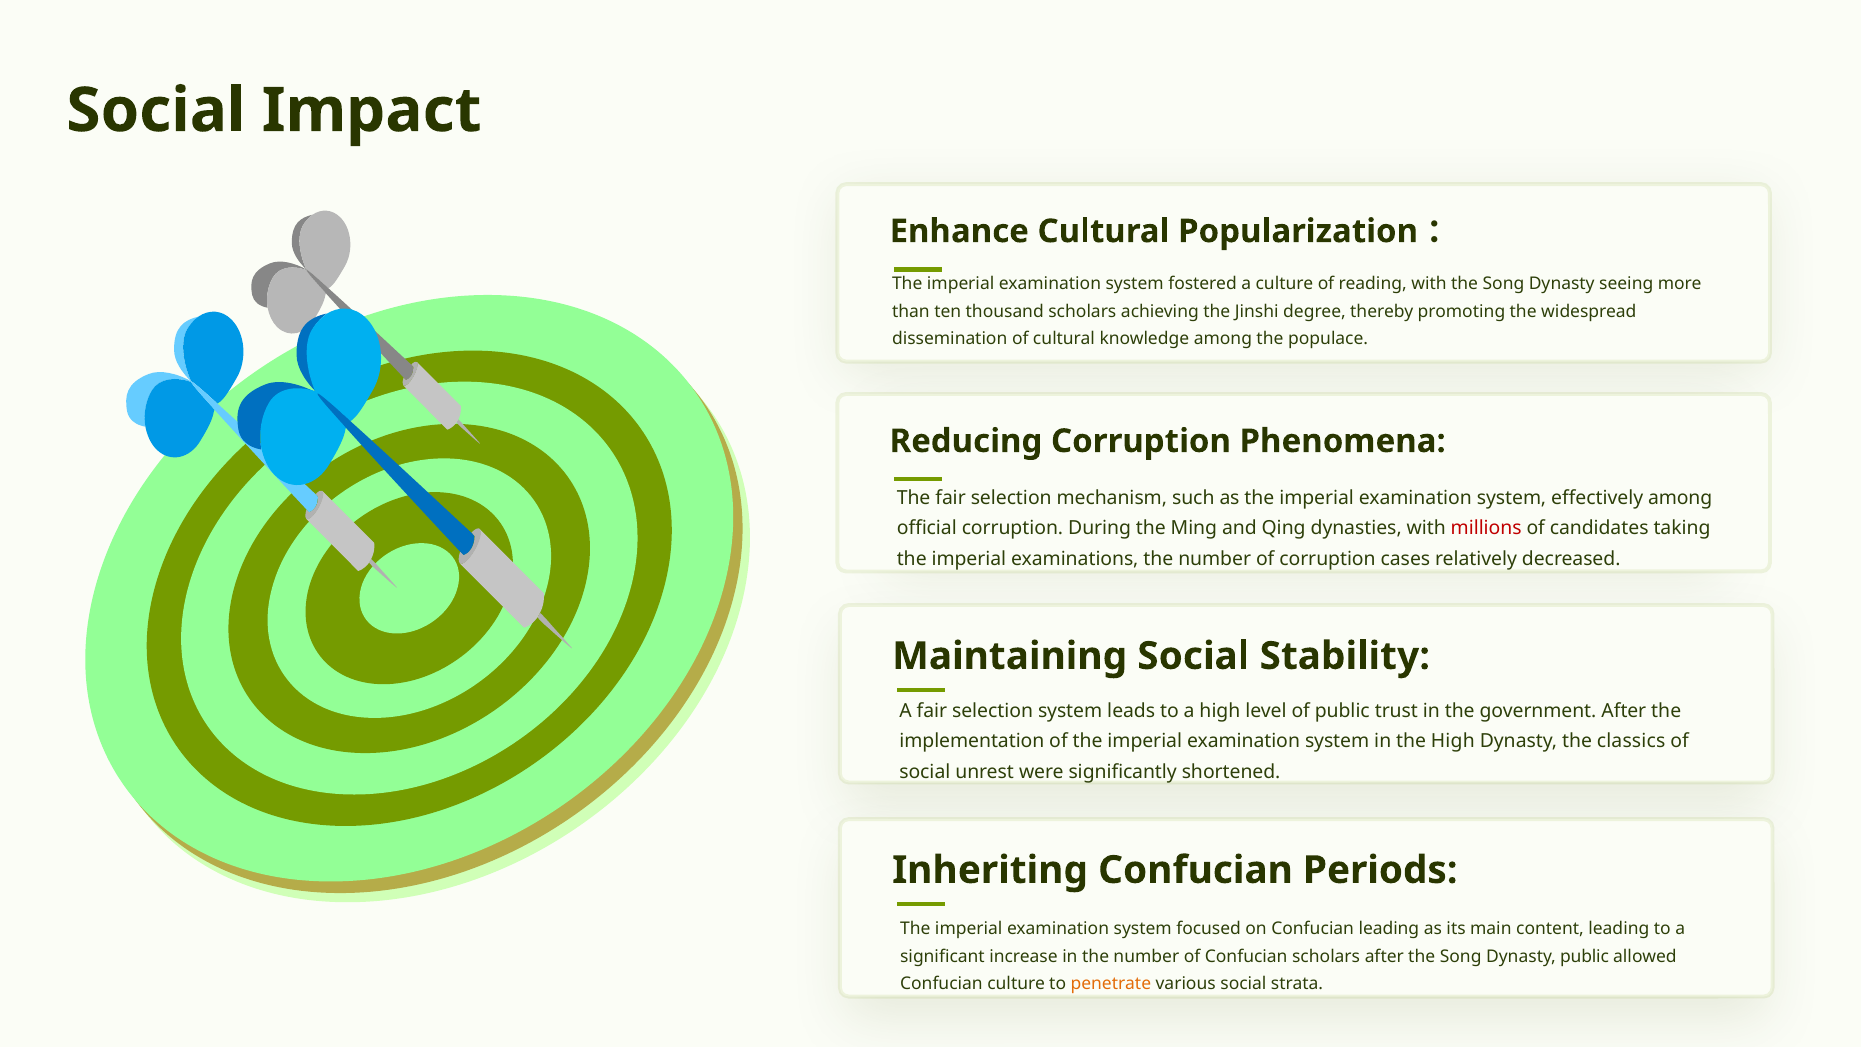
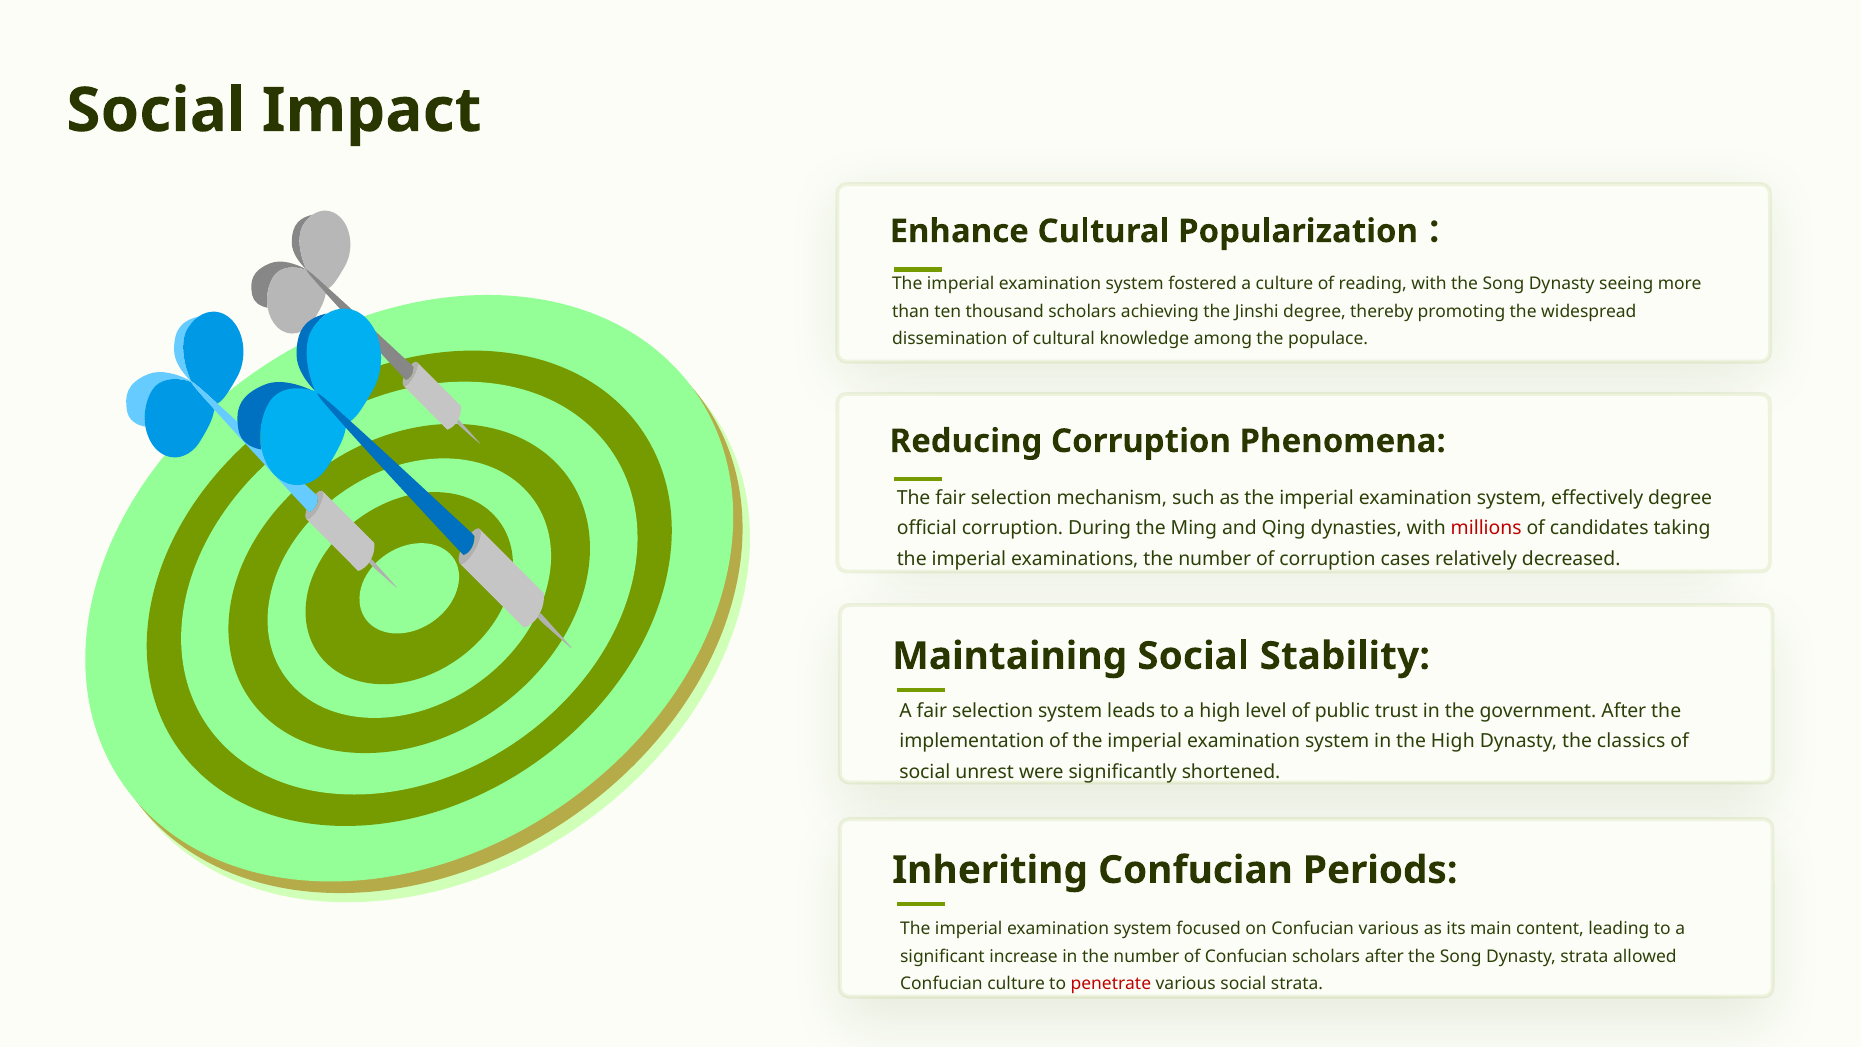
effectively among: among -> degree
Confucian leading: leading -> various
Dynasty public: public -> strata
penetrate colour: orange -> red
